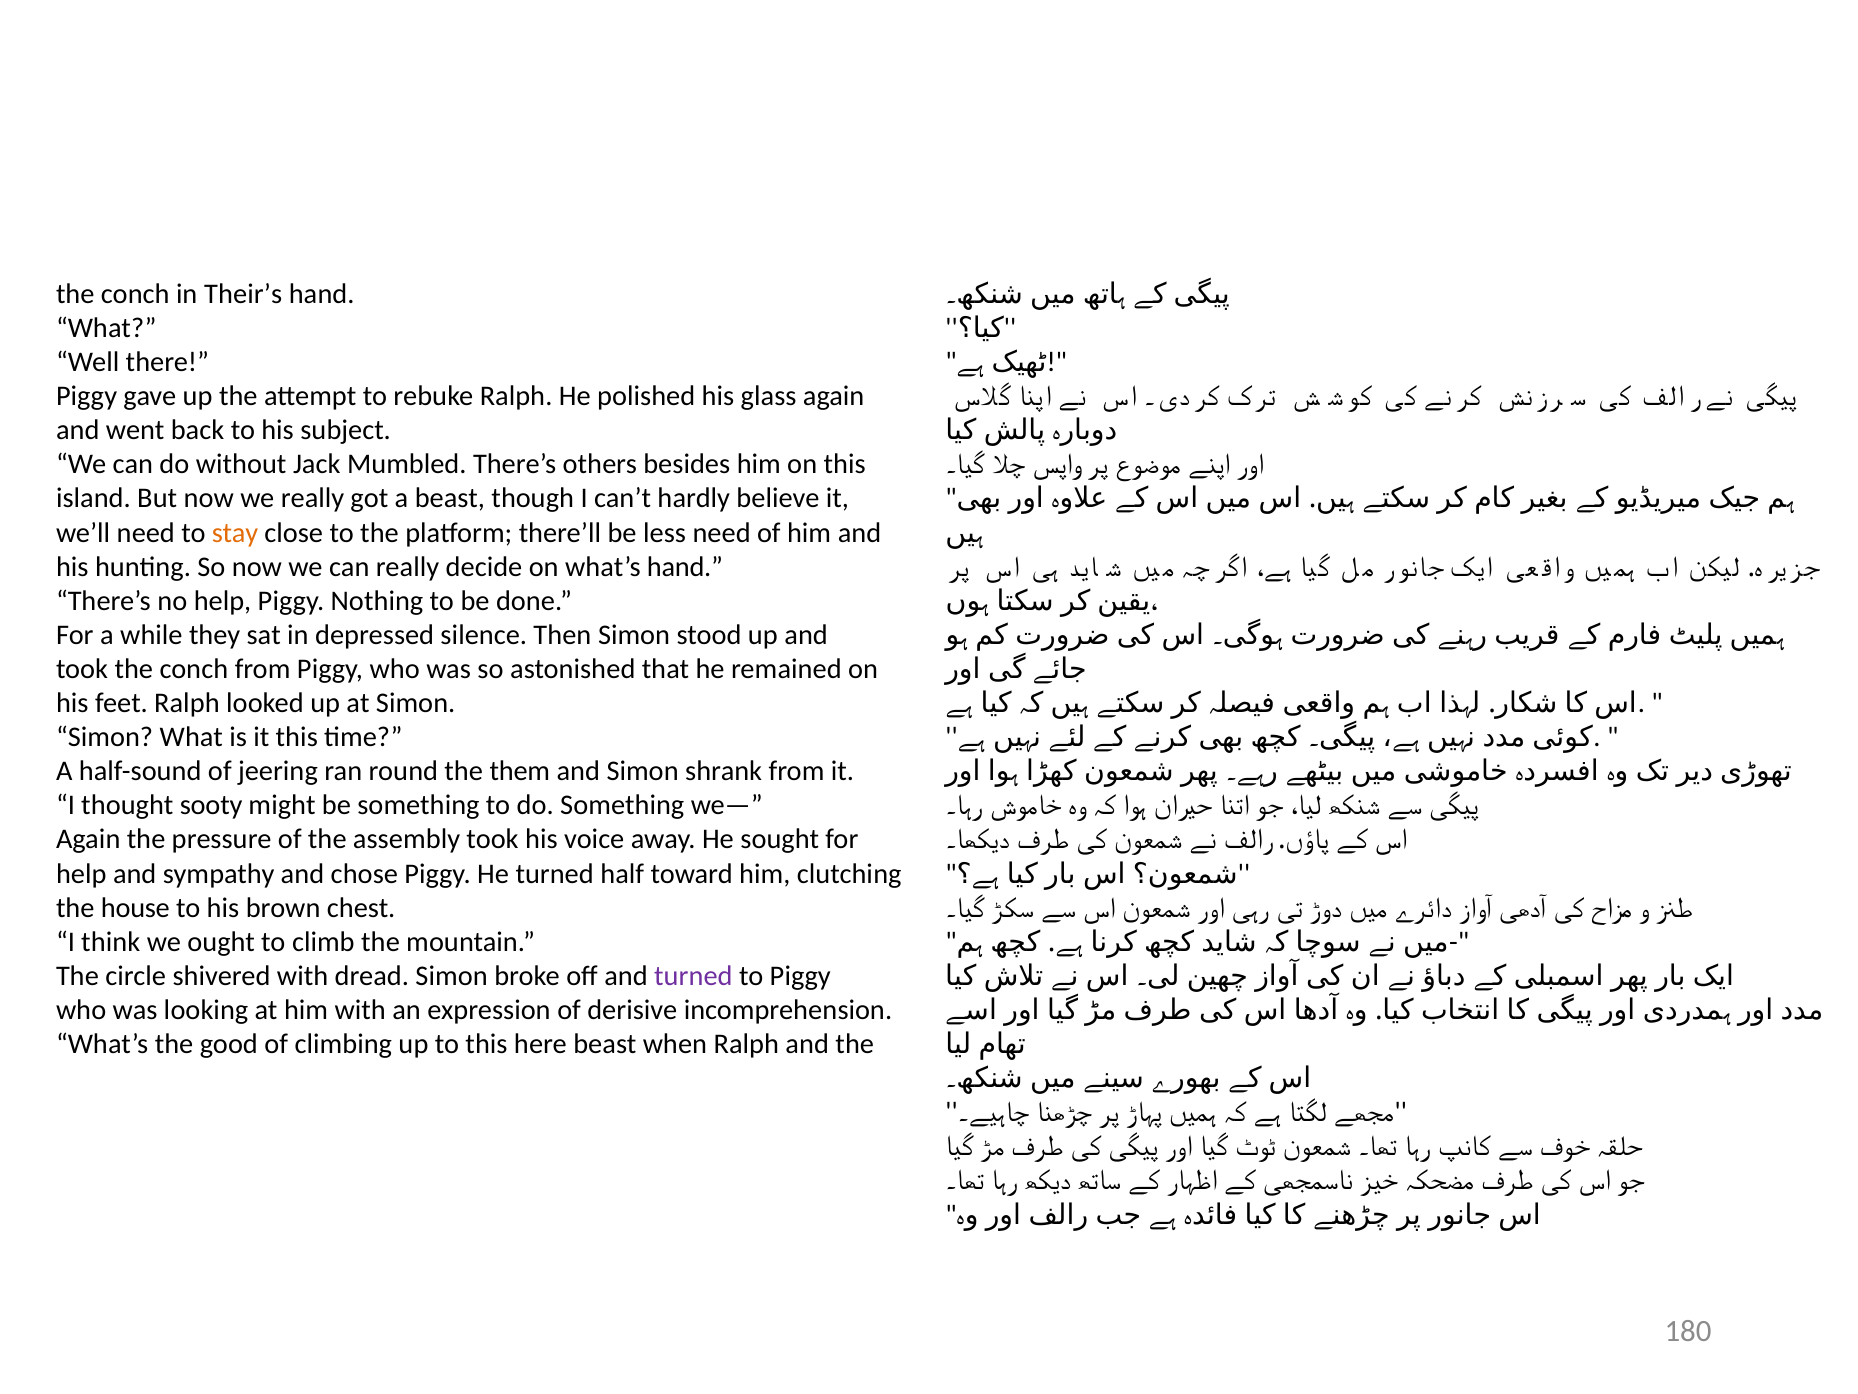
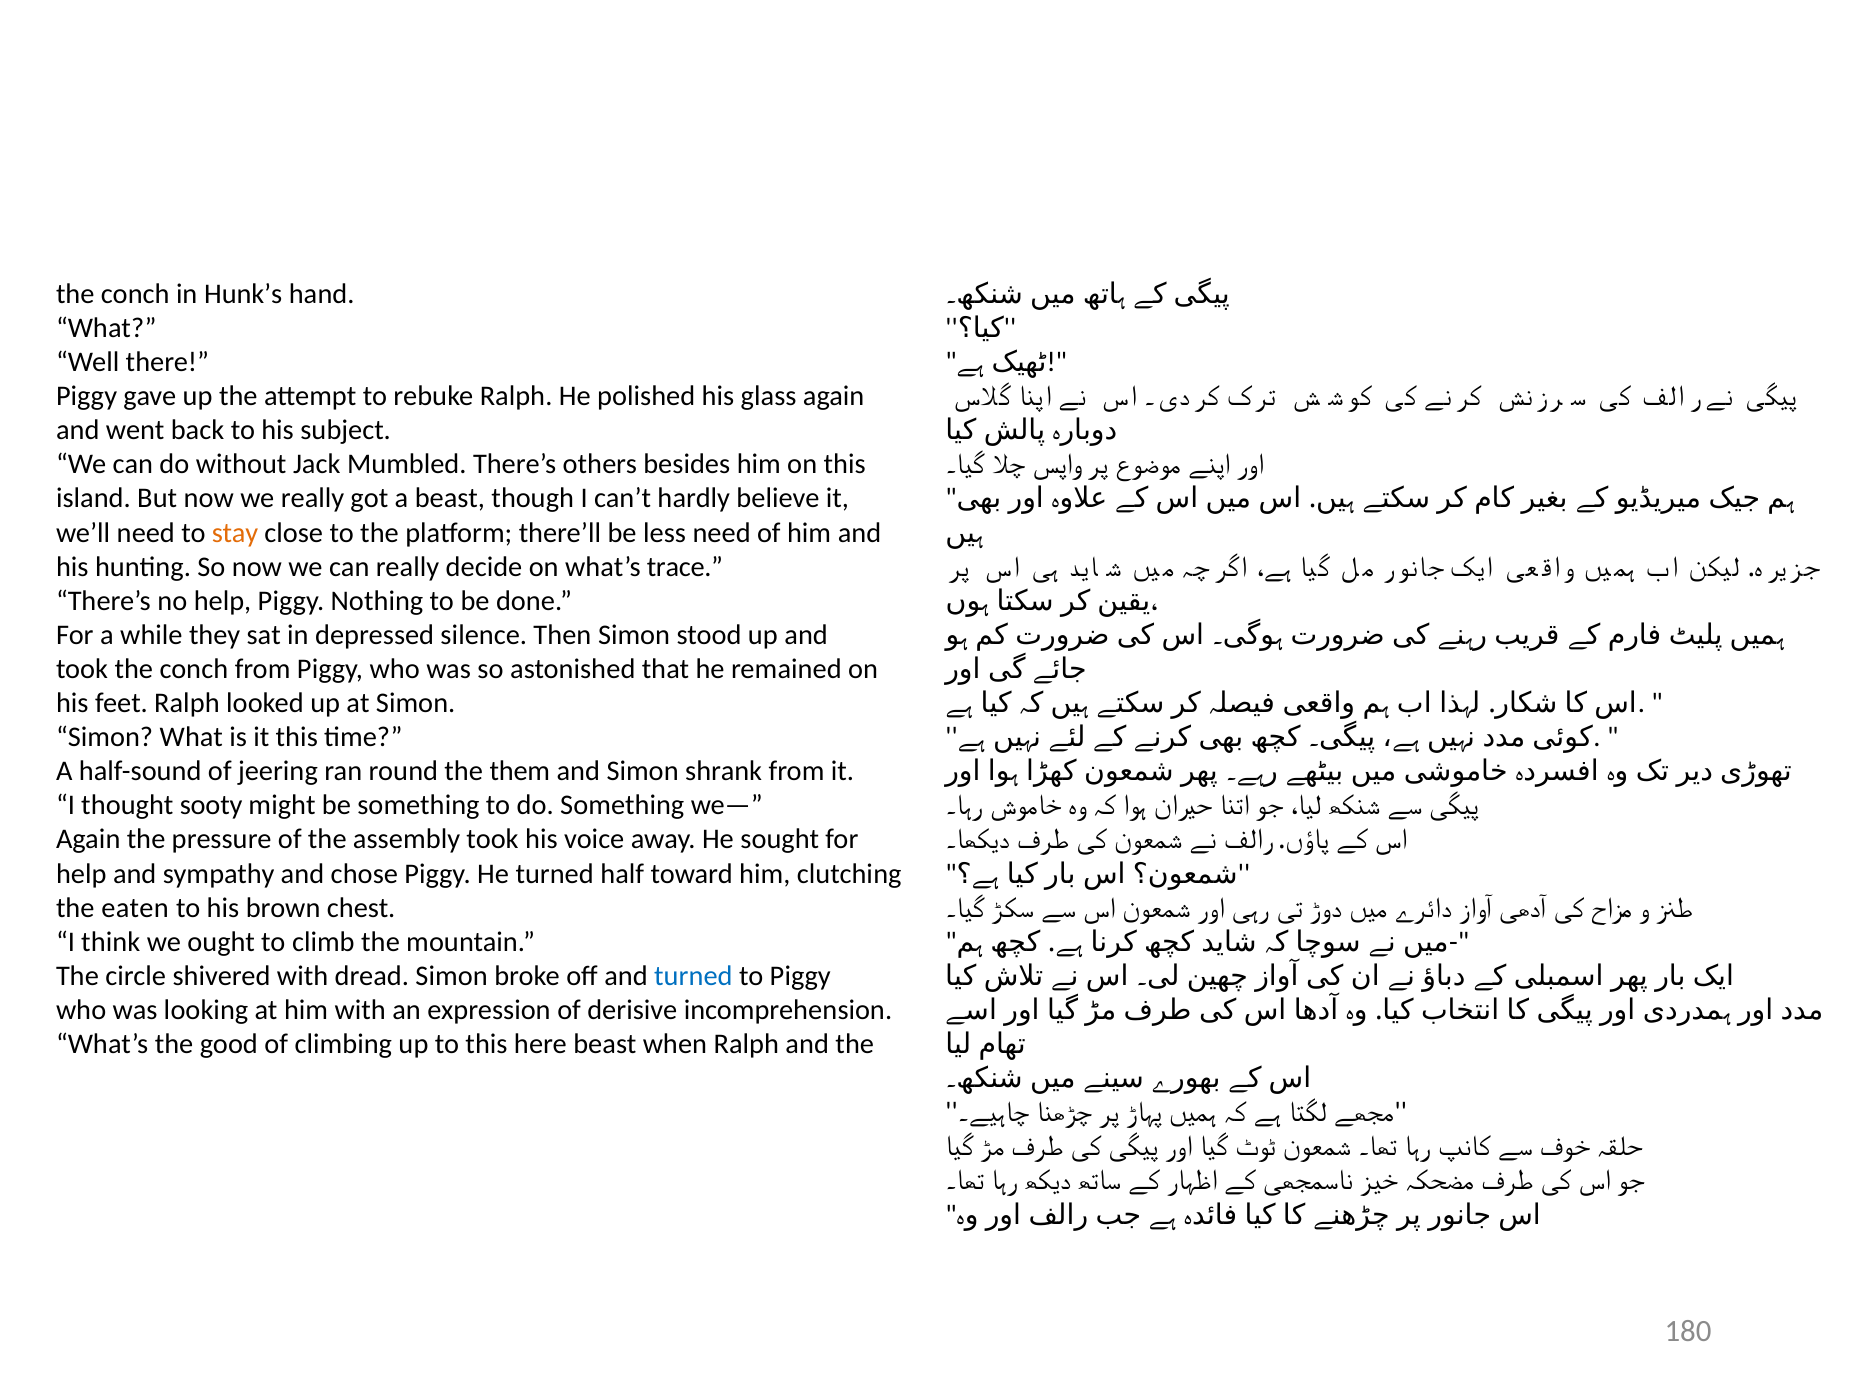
Their’s: Their’s -> Hunk’s
what’s hand: hand -> trace
house: house -> eaten
turned at (693, 976) colour: purple -> blue
